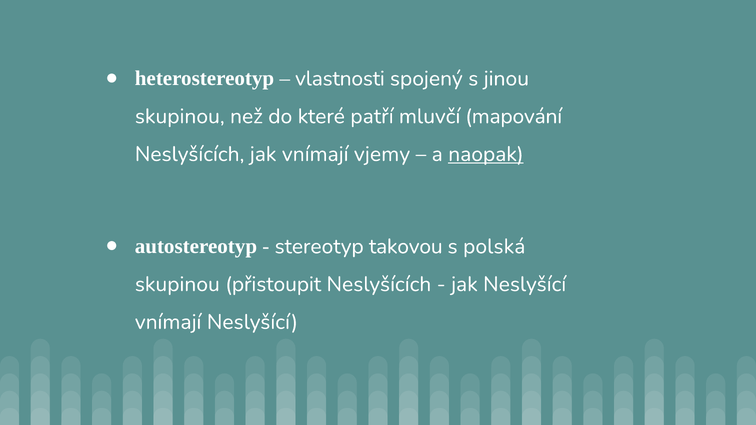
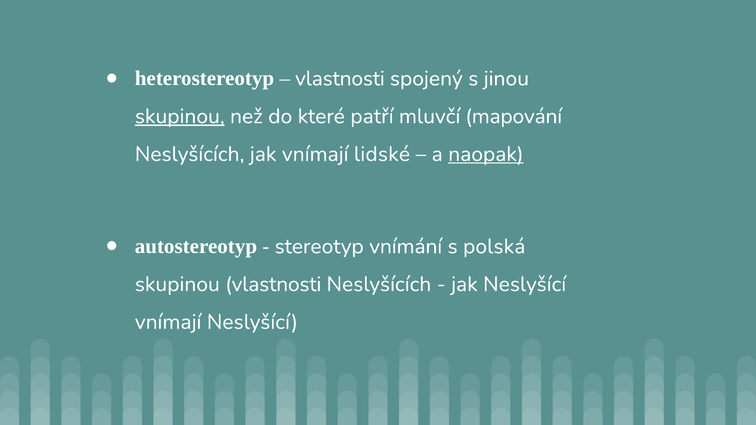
skupinou at (180, 116) underline: none -> present
vjemy: vjemy -> lidské
takovou: takovou -> vnímání
skupinou přistoupit: přistoupit -> vlastnosti
